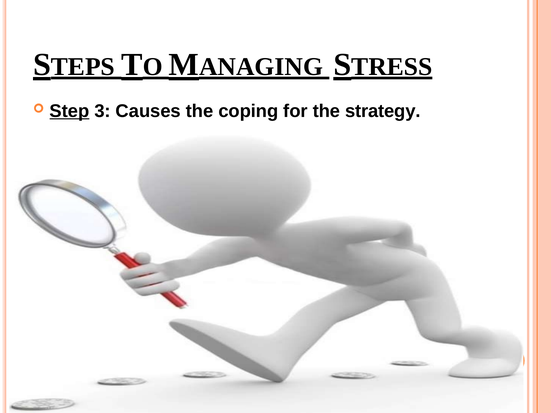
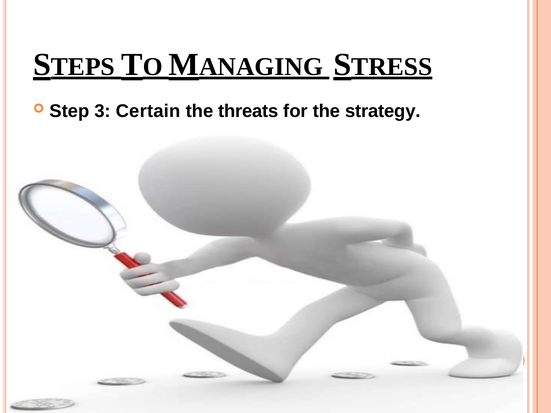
Step underline: present -> none
Causes: Causes -> Certain
coping: coping -> threats
